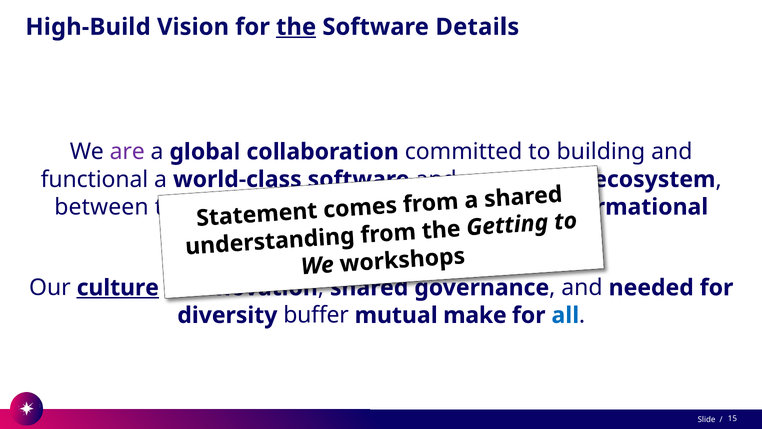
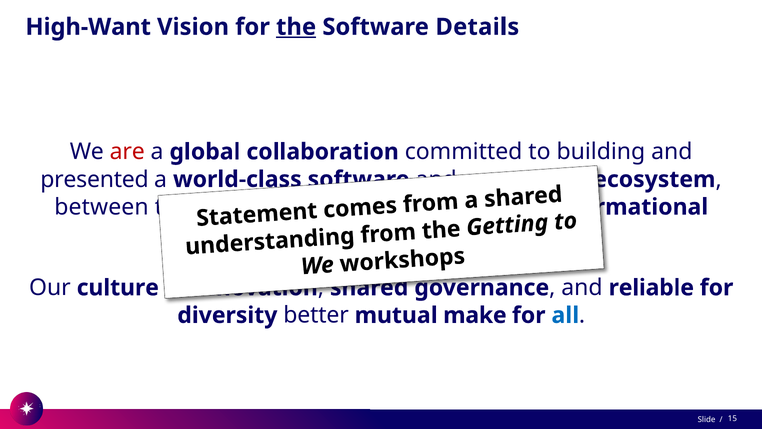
High-Build: High-Build -> High-Want
are colour: purple -> red
functional: functional -> presented
culture underline: present -> none
needed: needed -> reliable
buffer: buffer -> better
